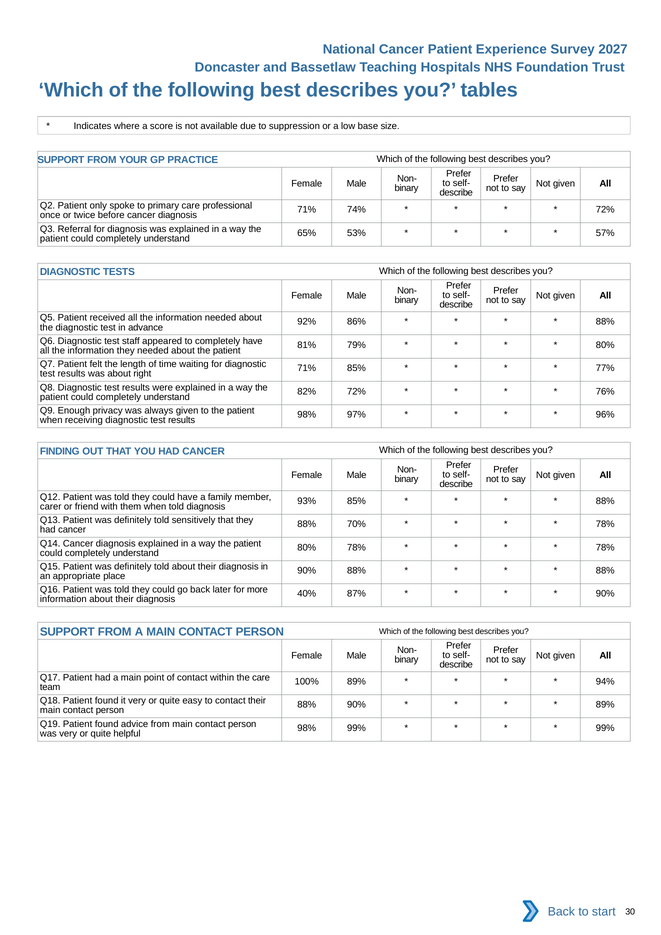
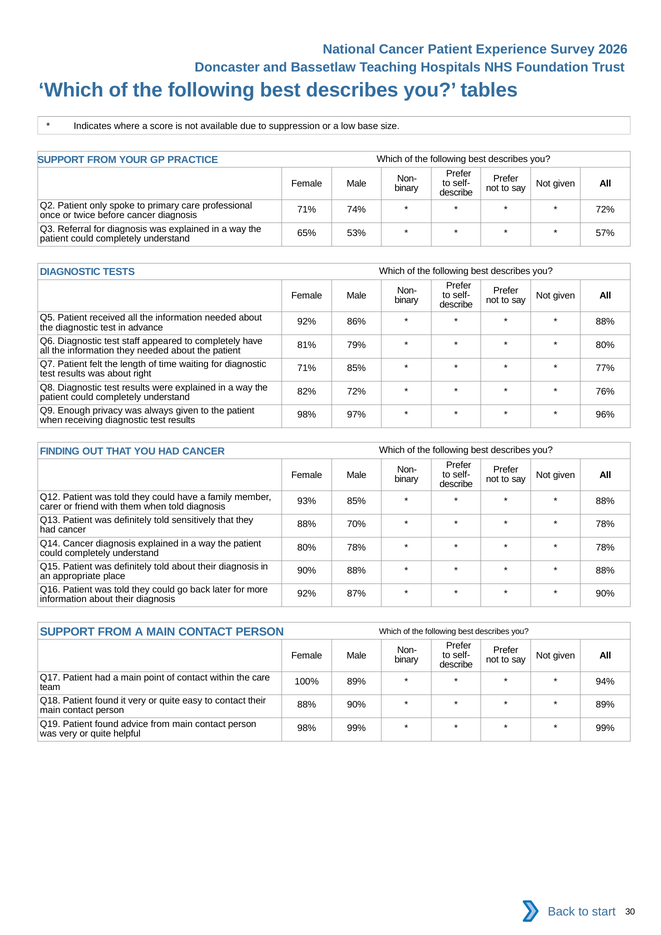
2027: 2027 -> 2026
40% at (307, 594): 40% -> 92%
